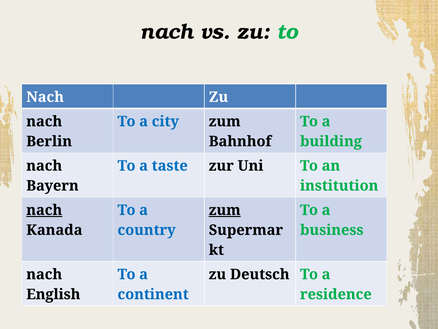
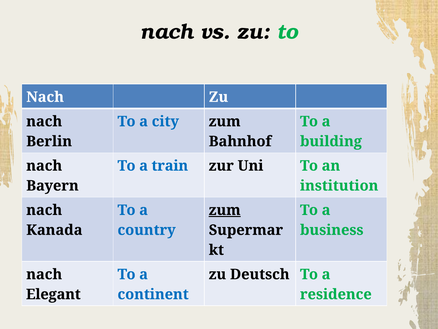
taste: taste -> train
nach at (44, 210) underline: present -> none
English: English -> Elegant
